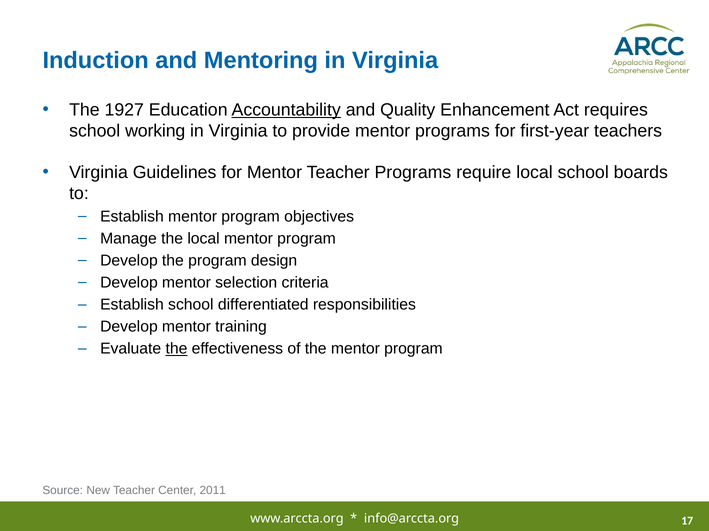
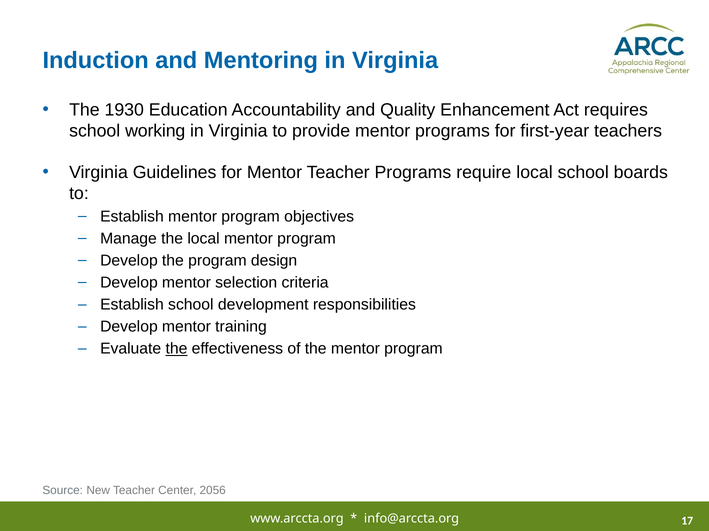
1927: 1927 -> 1930
Accountability underline: present -> none
differentiated: differentiated -> development
2011: 2011 -> 2056
